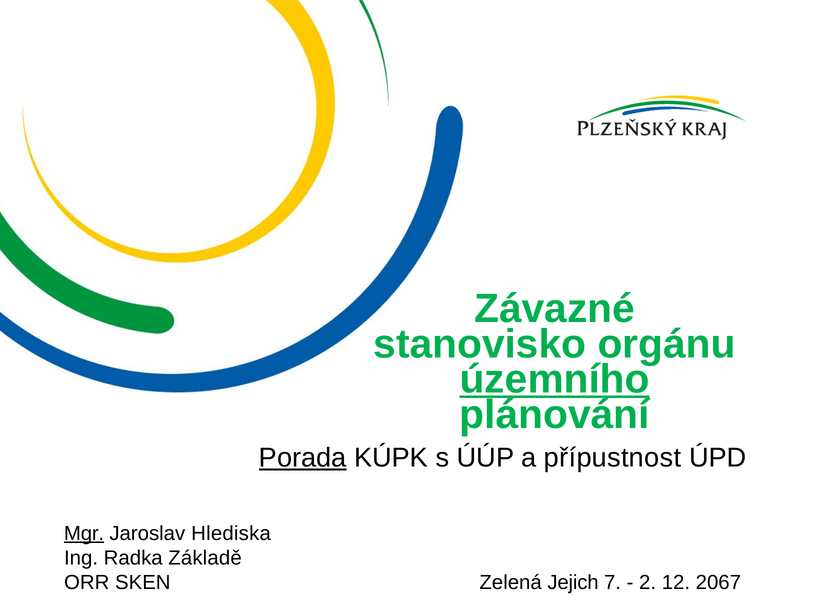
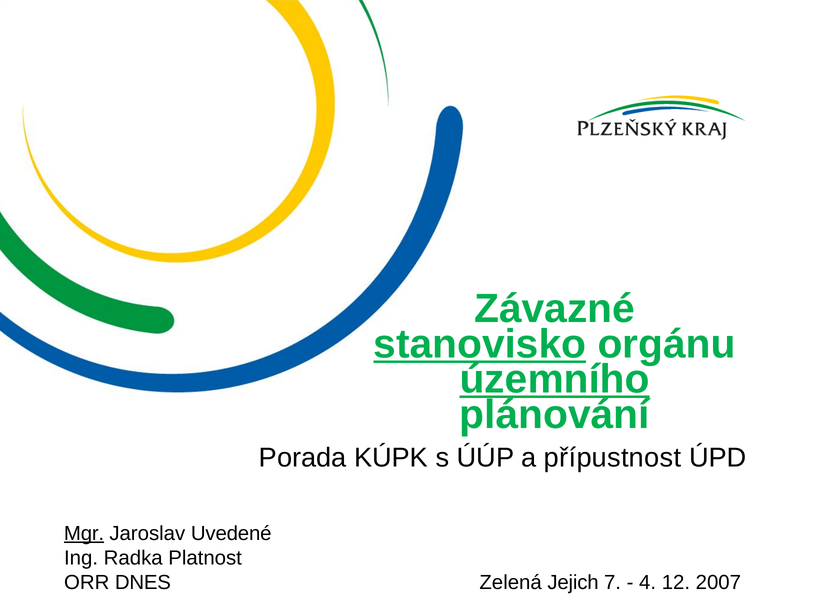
stanovisko underline: none -> present
Porada underline: present -> none
Hlediska: Hlediska -> Uvedené
Základě: Základě -> Platnost
SKEN: SKEN -> DNES
2: 2 -> 4
2067: 2067 -> 2007
